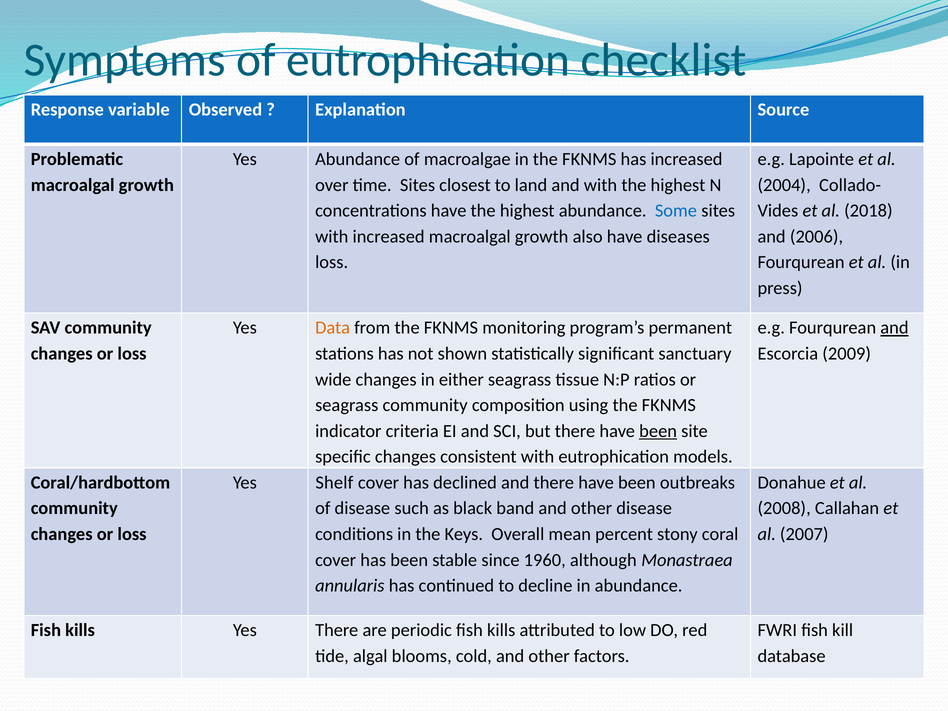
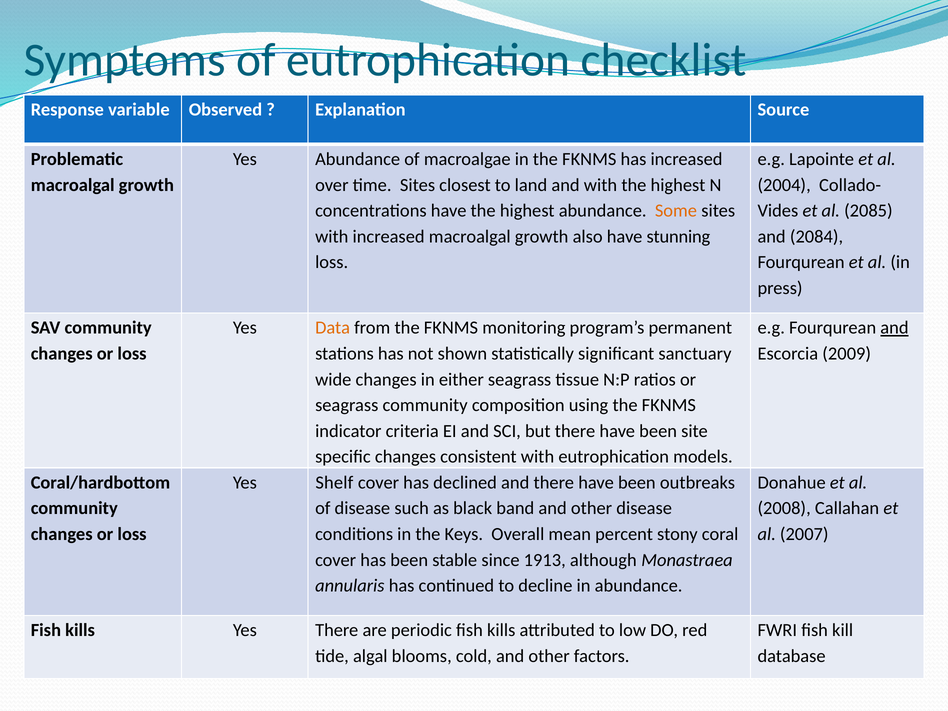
Some colour: blue -> orange
2018: 2018 -> 2085
diseases: diseases -> stunning
2006: 2006 -> 2084
been at (658, 431) underline: present -> none
1960: 1960 -> 1913
